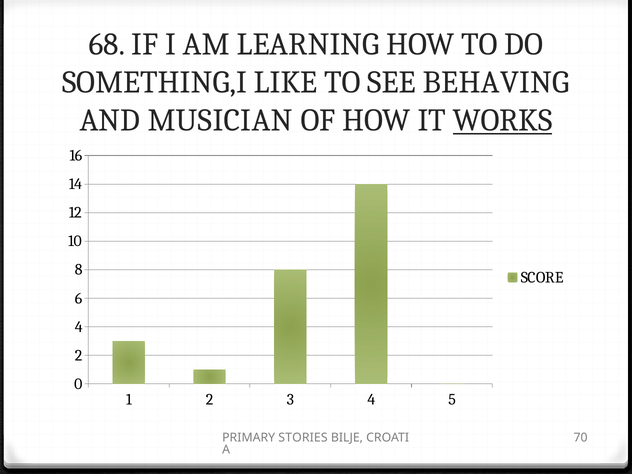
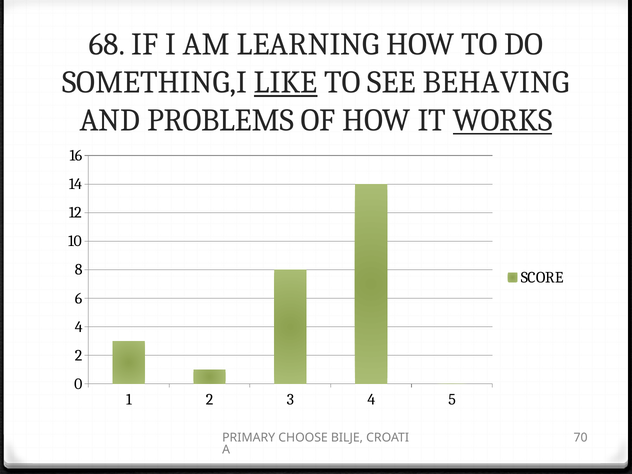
LIKE underline: none -> present
MUSICIAN: MUSICIAN -> PROBLEMS
STORIES: STORIES -> CHOOSE
